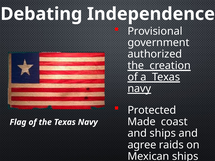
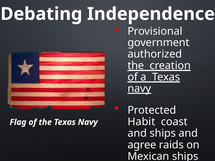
Made: Made -> Habit
